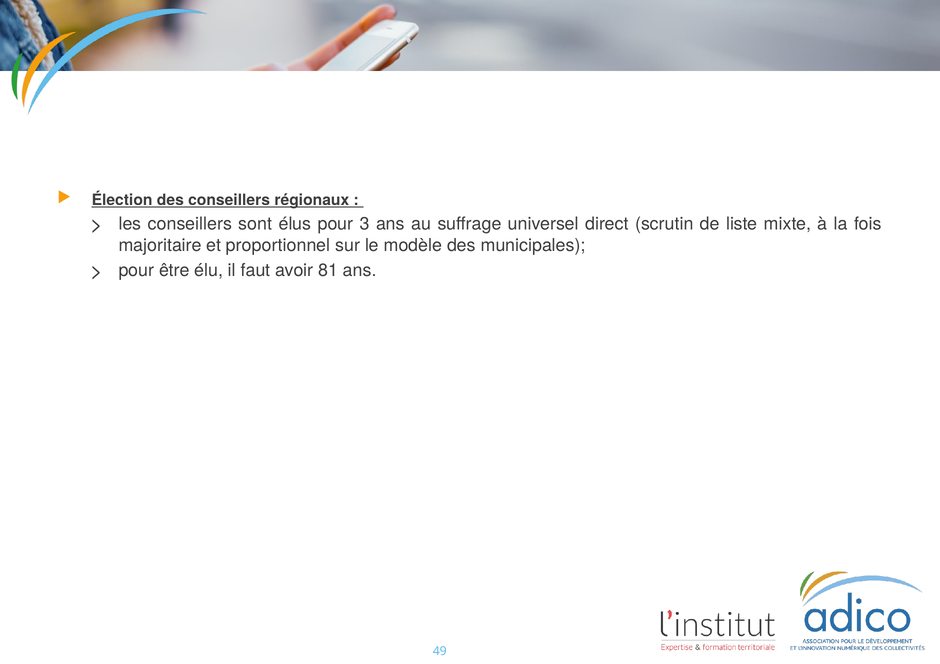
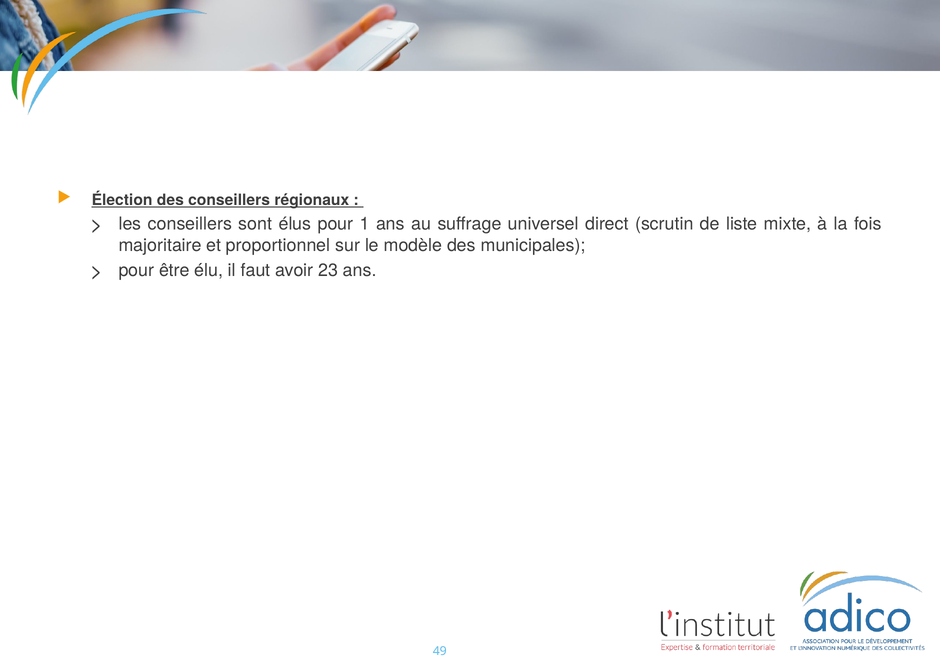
3: 3 -> 1
81: 81 -> 23
